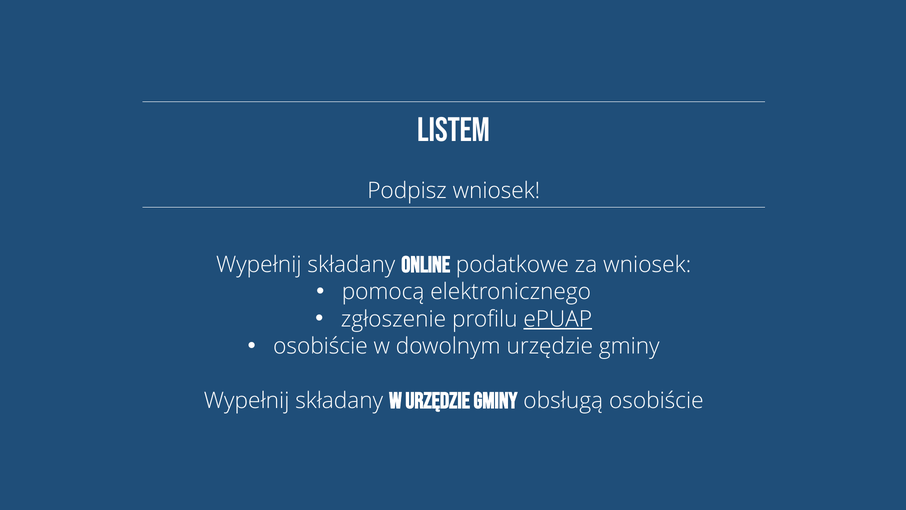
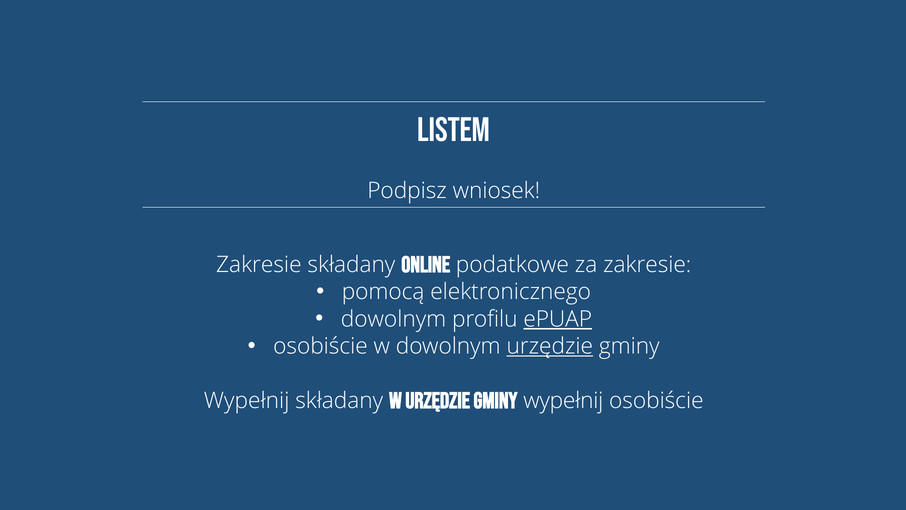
Wypełnij at (259, 264): Wypełnij -> Zakresie
za wniosek: wniosek -> zakresie
zgłoszenie at (393, 319): zgłoszenie -> dowolnym
urzędzie at (550, 346) underline: none -> present
w urzędzie gminy obsługą: obsługą -> wypełnij
